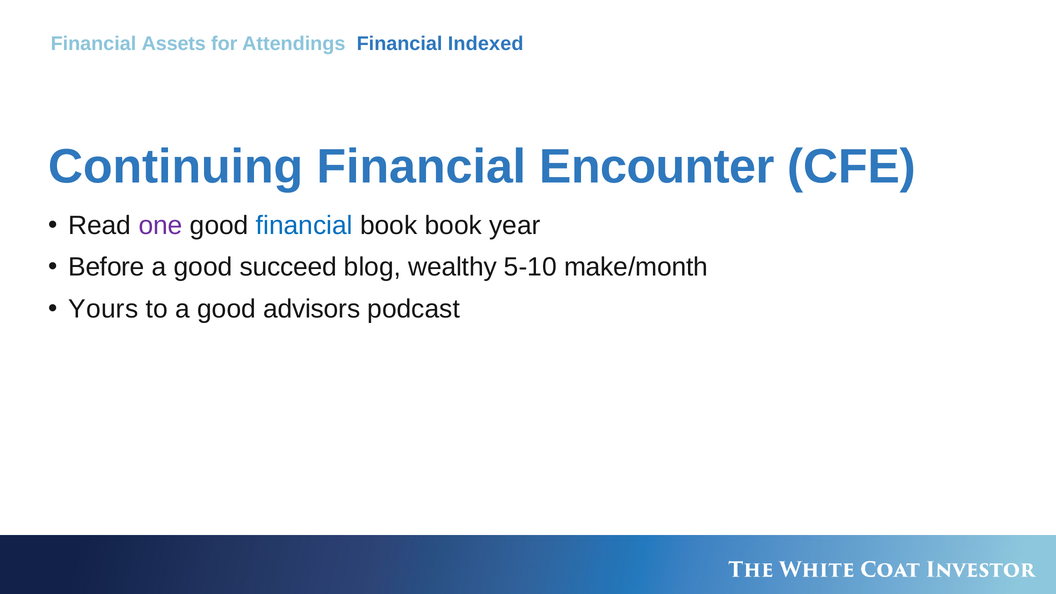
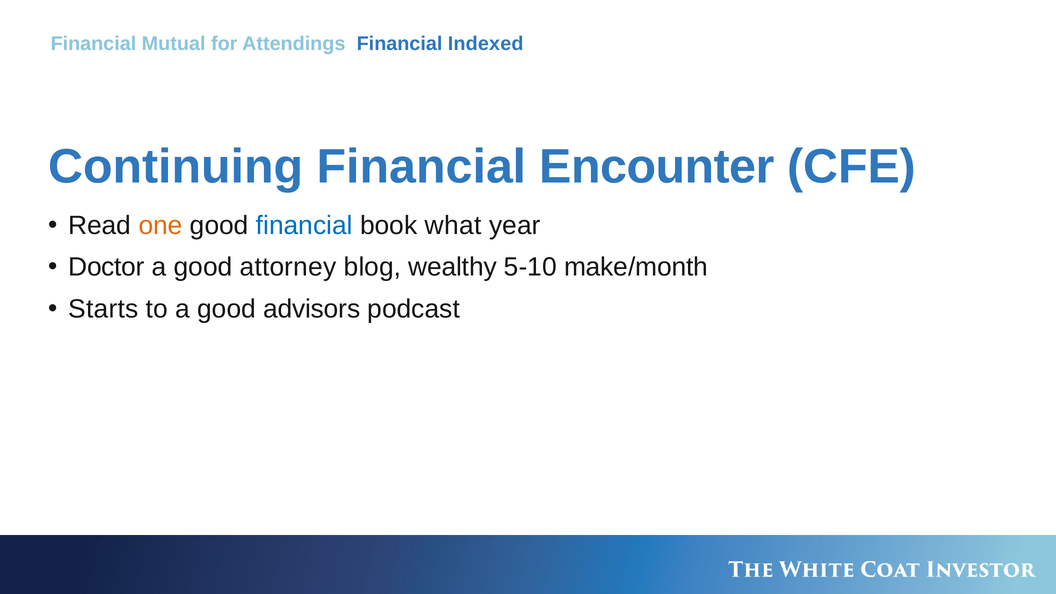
Assets: Assets -> Mutual
one colour: purple -> orange
book book: book -> what
Before: Before -> Doctor
succeed: succeed -> attorney
Yours: Yours -> Starts
